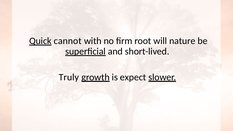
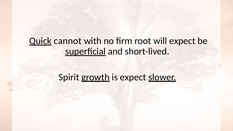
will nature: nature -> expect
Truly: Truly -> Spirit
